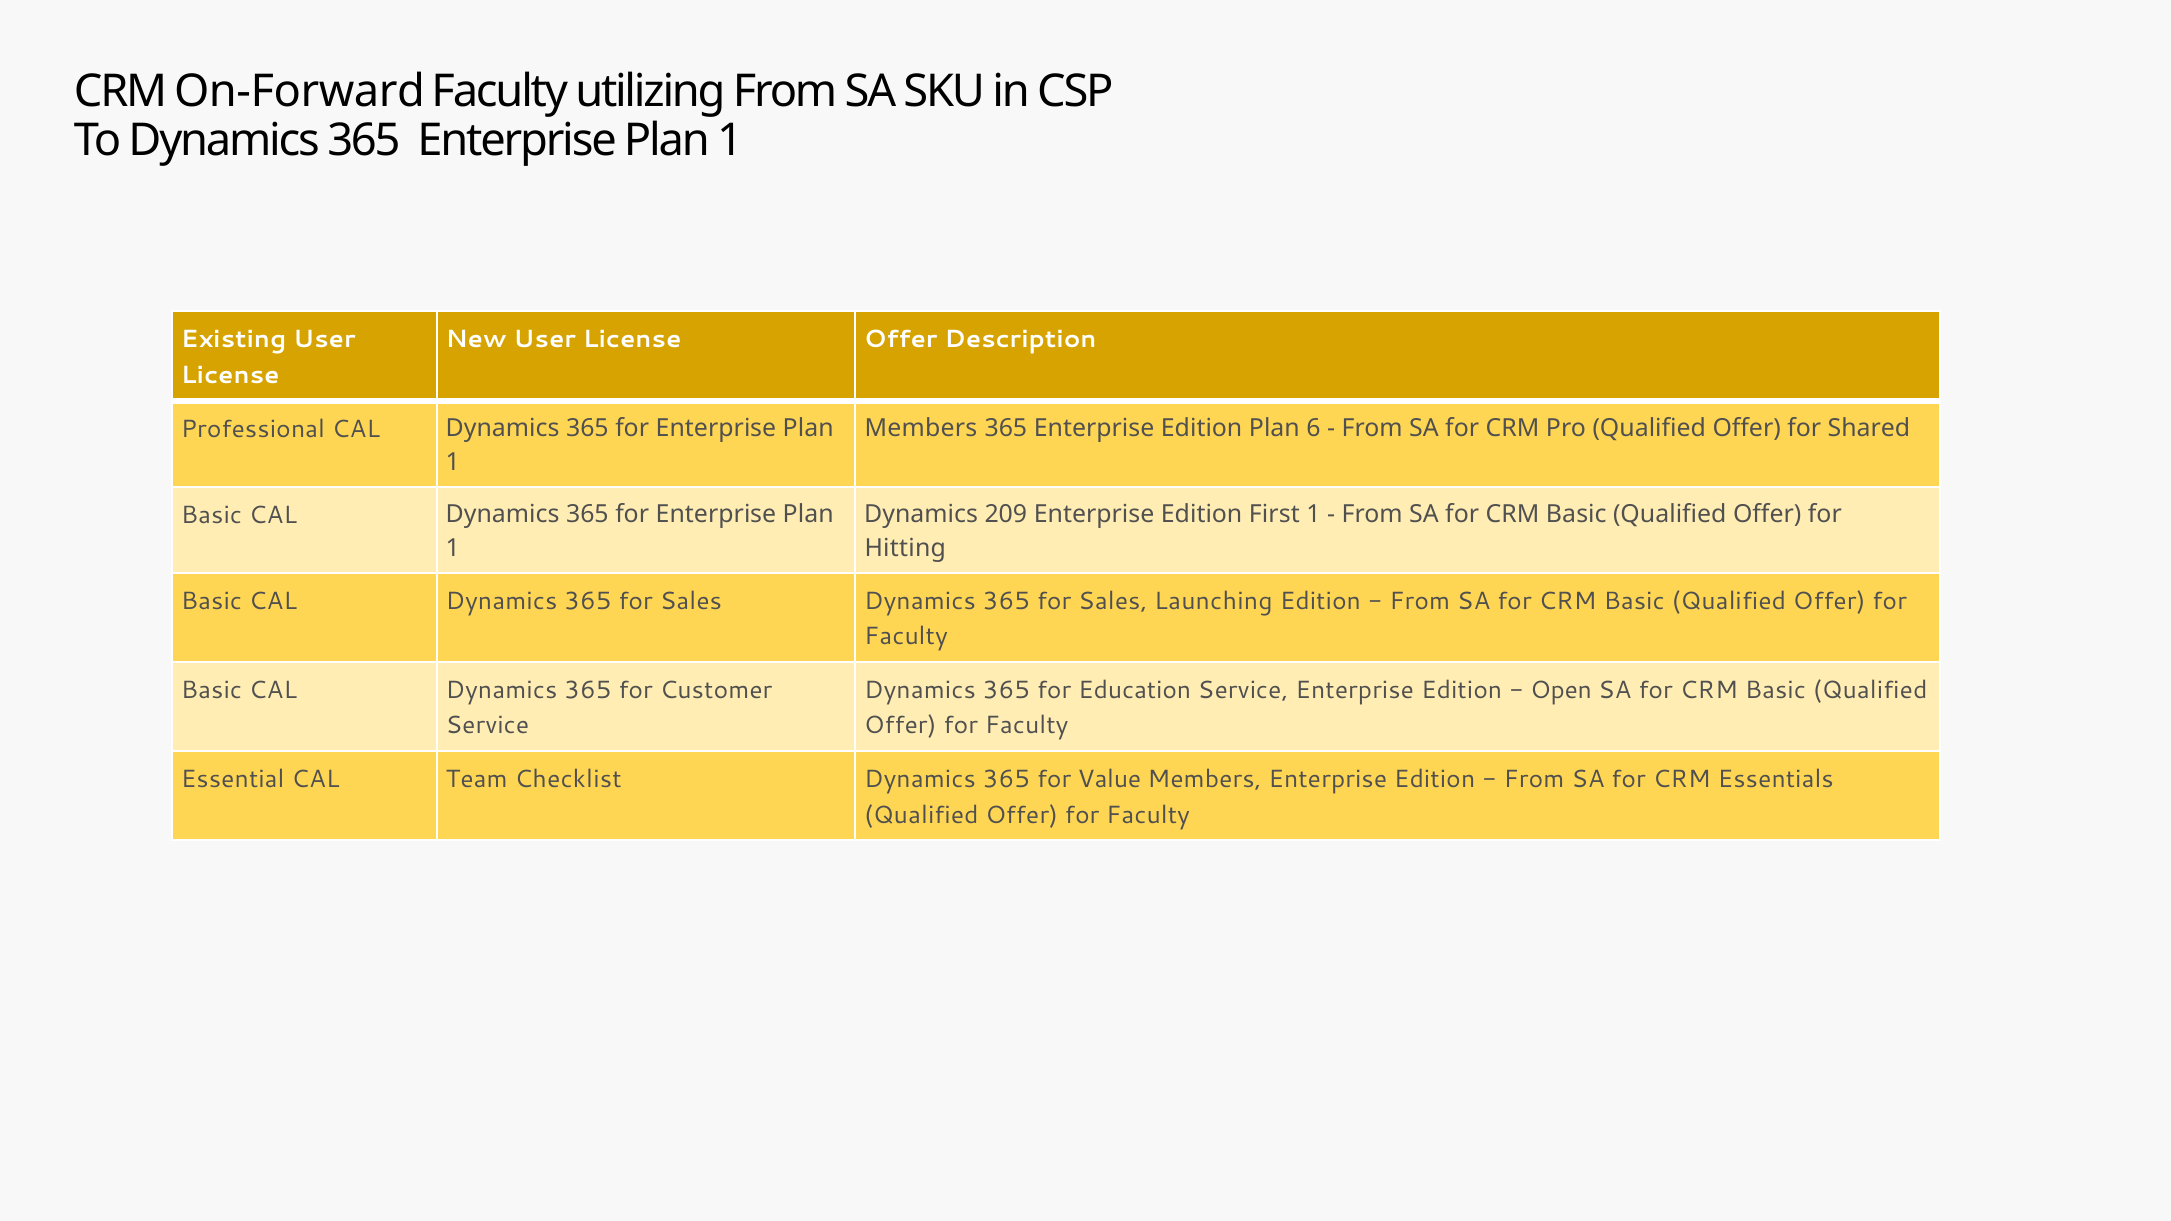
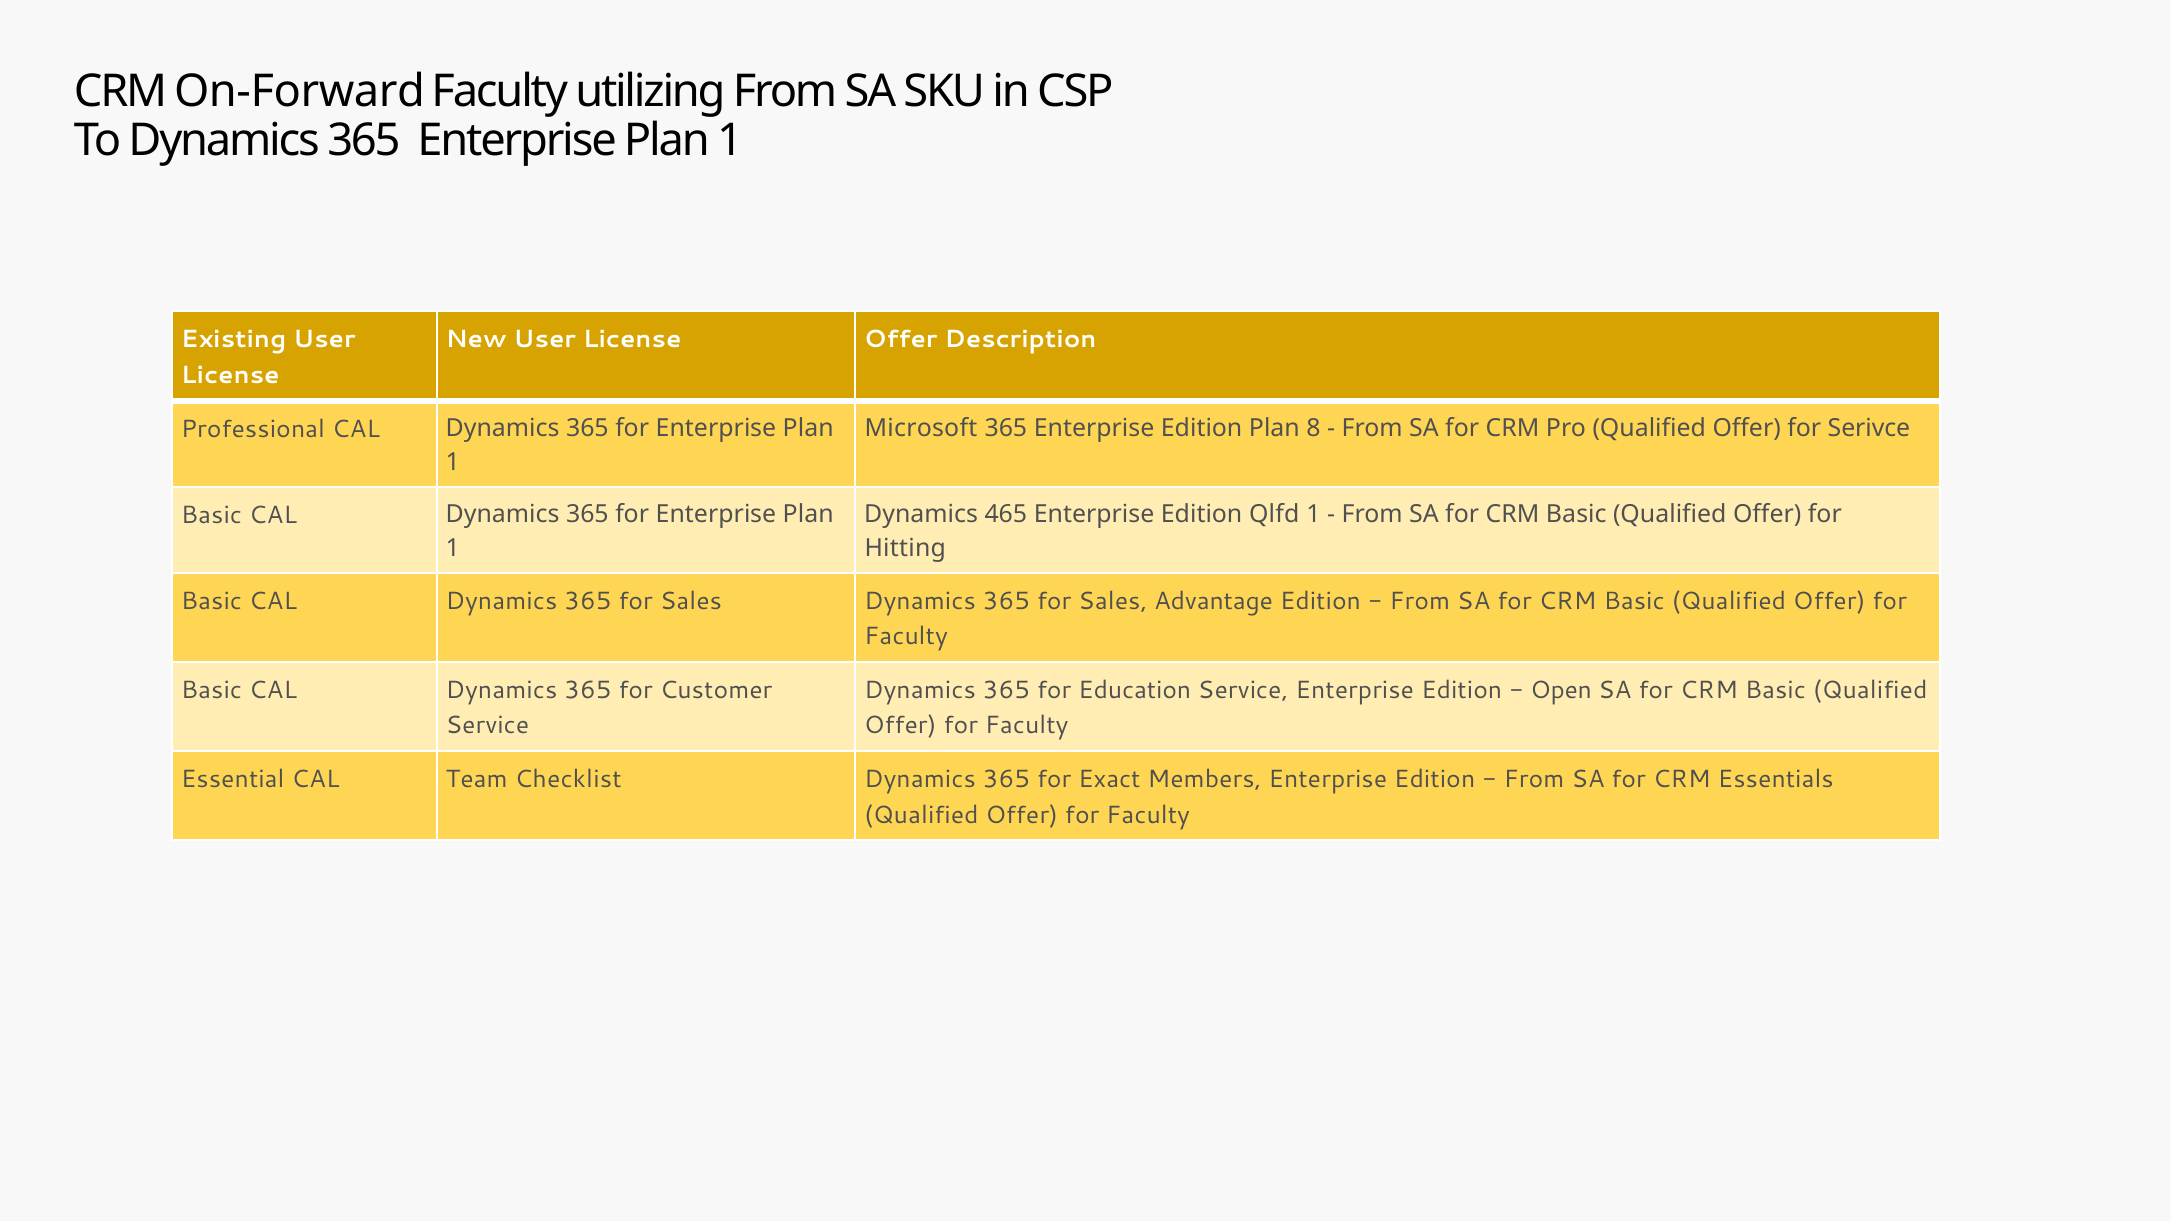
Members at (921, 428): Members -> Microsoft
6: 6 -> 8
Shared: Shared -> Serivce
209: 209 -> 465
First: First -> Qlfd
Launching: Launching -> Advantage
Value: Value -> Exact
